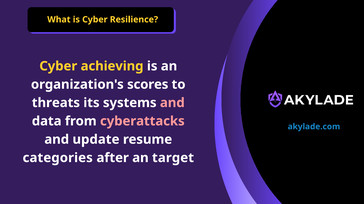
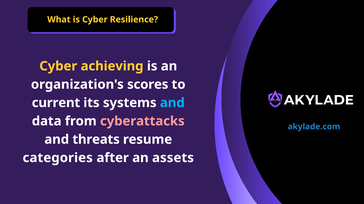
threats: threats -> current
and at (172, 103) colour: pink -> light blue
update: update -> threats
target: target -> assets
